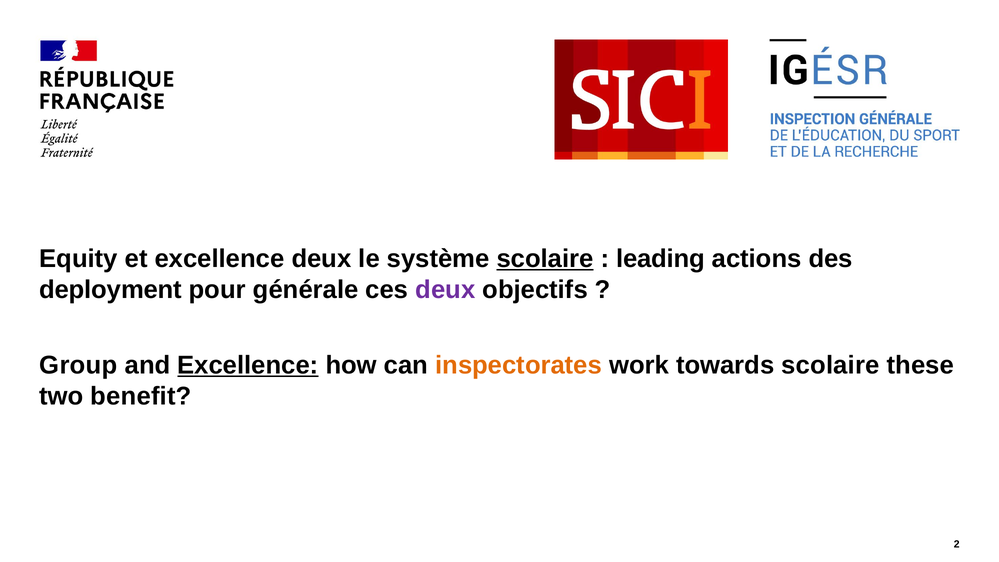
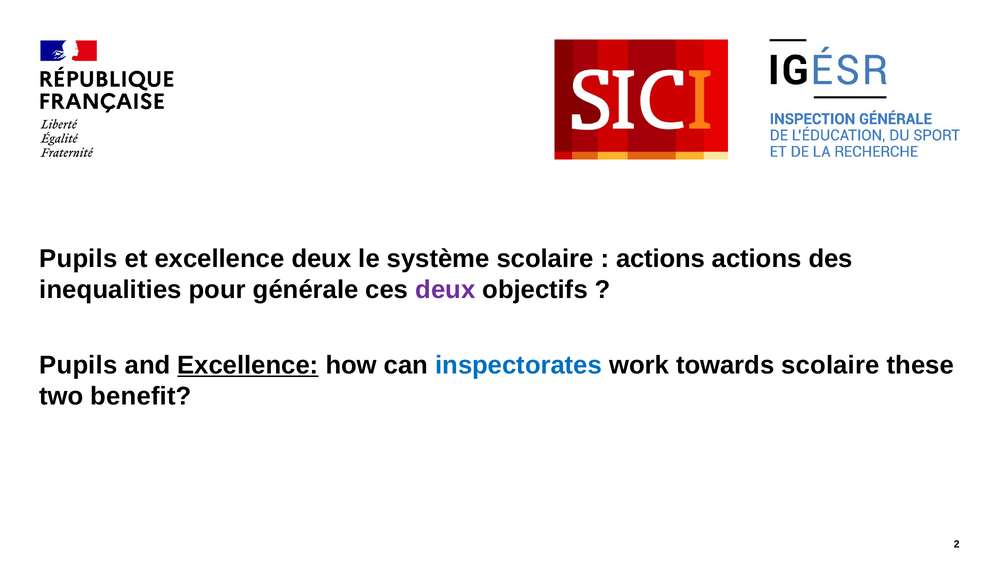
Equity at (78, 259): Equity -> Pupils
scolaire at (545, 259) underline: present -> none
leading at (661, 259): leading -> actions
deployment: deployment -> inequalities
Group at (78, 365): Group -> Pupils
inspectorates colour: orange -> blue
